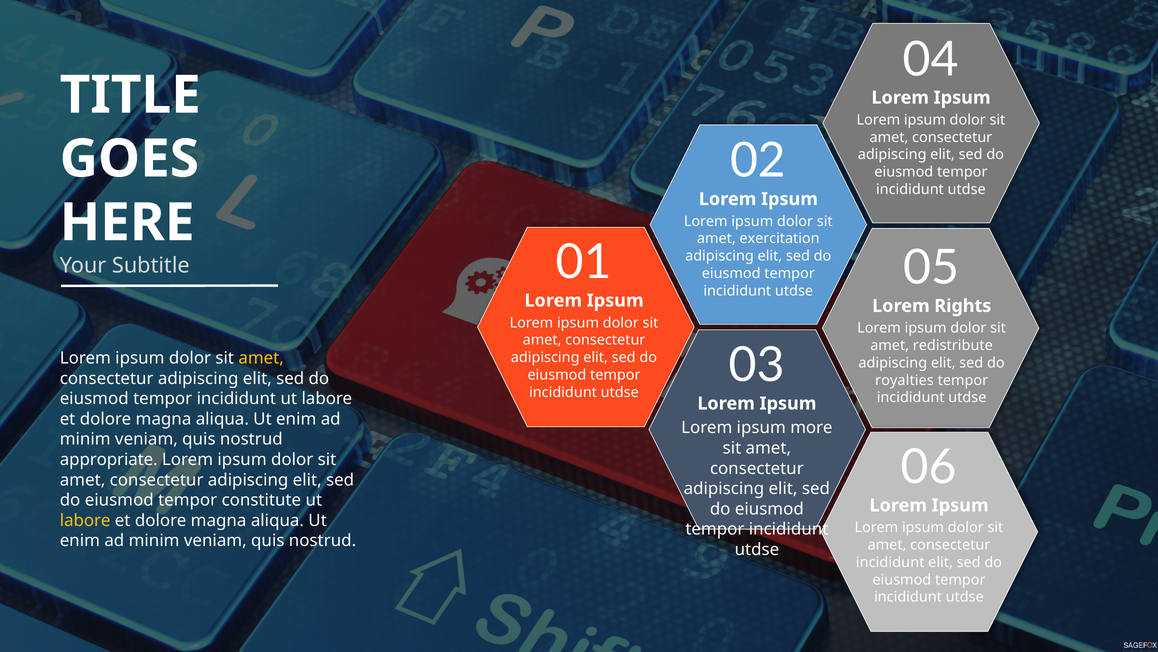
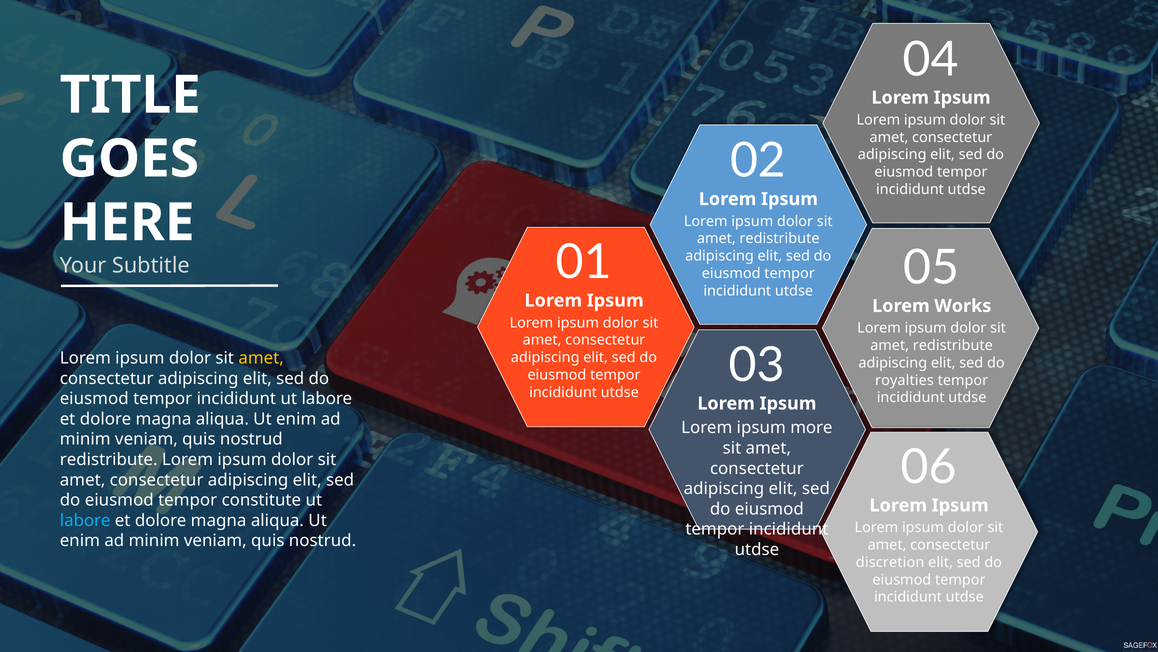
exercitation at (780, 238): exercitation -> redistribute
Rights: Rights -> Works
appropriate at (109, 459): appropriate -> redistribute
labore at (85, 520) colour: yellow -> light blue
incididunt at (890, 562): incididunt -> discretion
